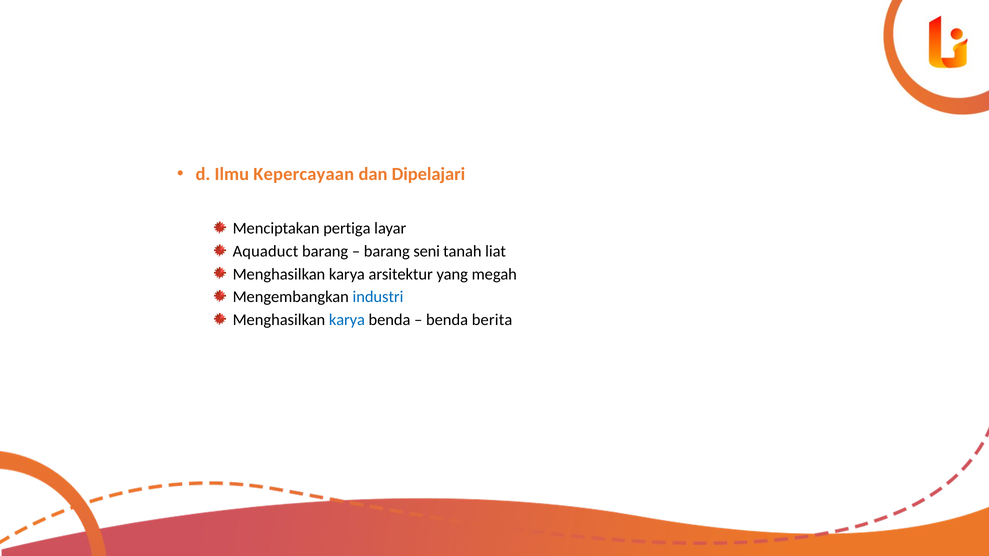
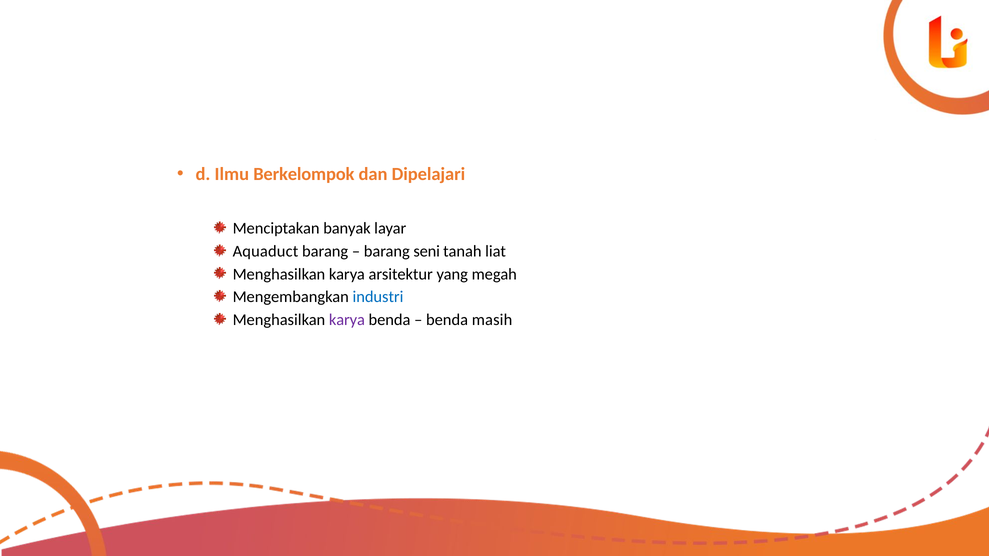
Kepercayaan: Kepercayaan -> Berkelompok
pertiga: pertiga -> banyak
karya at (347, 320) colour: blue -> purple
berita: berita -> masih
